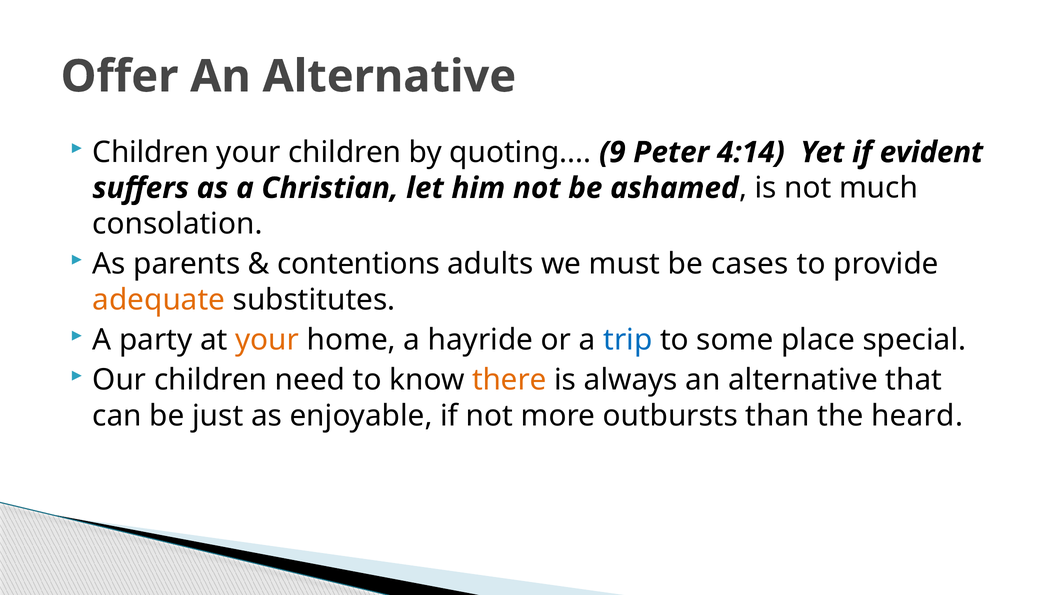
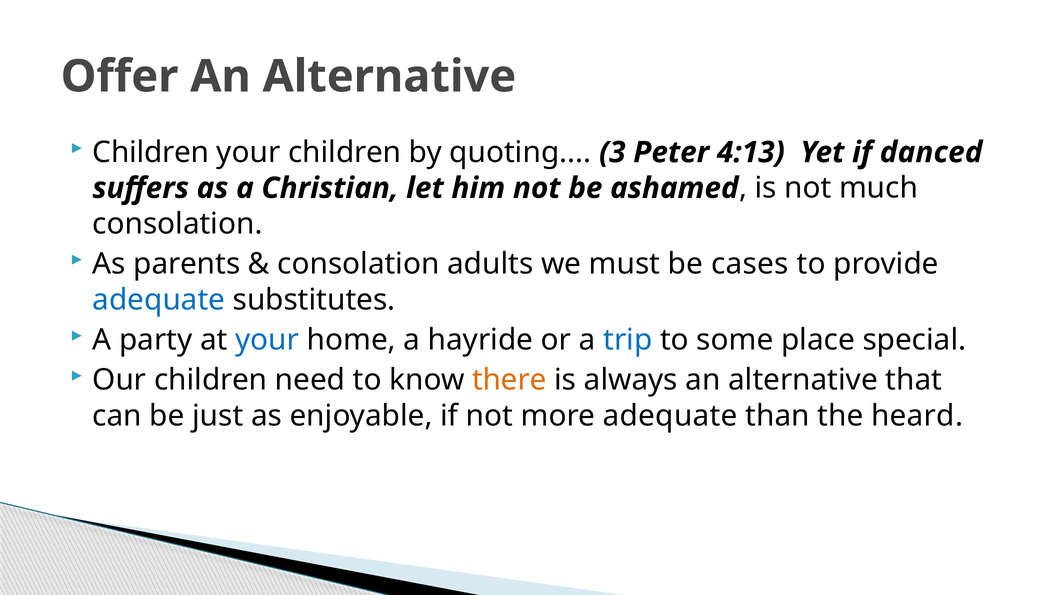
9: 9 -> 3
4:14: 4:14 -> 4:13
evident: evident -> danced
contentions at (359, 264): contentions -> consolation
adequate at (159, 300) colour: orange -> blue
your at (267, 340) colour: orange -> blue
more outbursts: outbursts -> adequate
